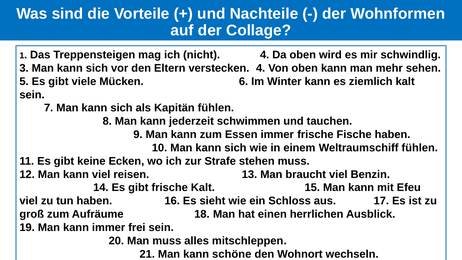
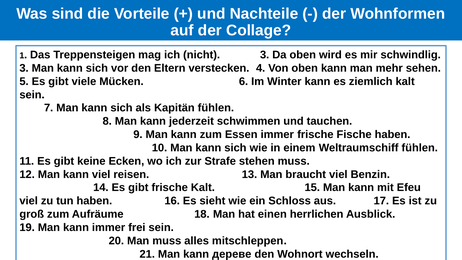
nicht 4: 4 -> 3
schöne: schöne -> дереве
